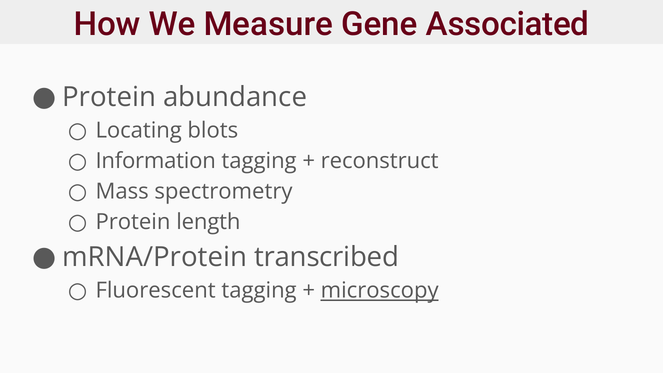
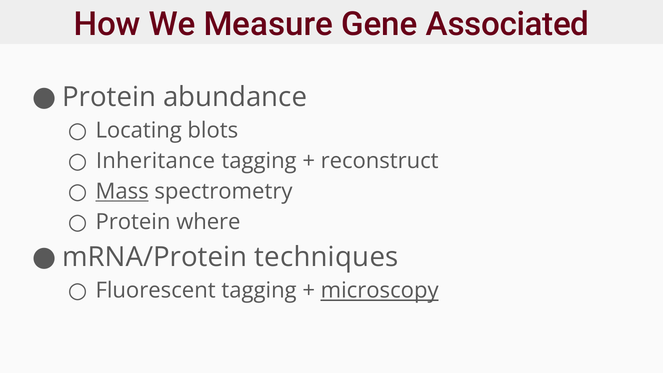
Information: Information -> Inheritance
Mass underline: none -> present
length: length -> where
transcribed: transcribed -> techniques
